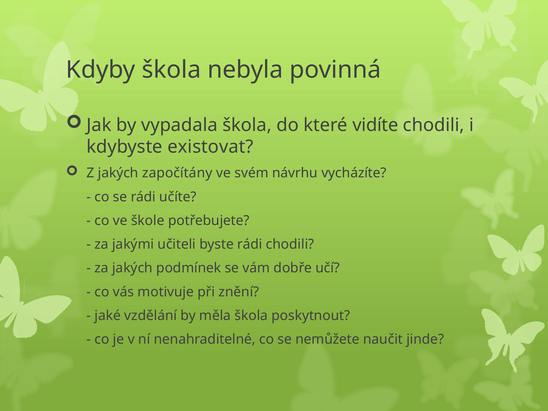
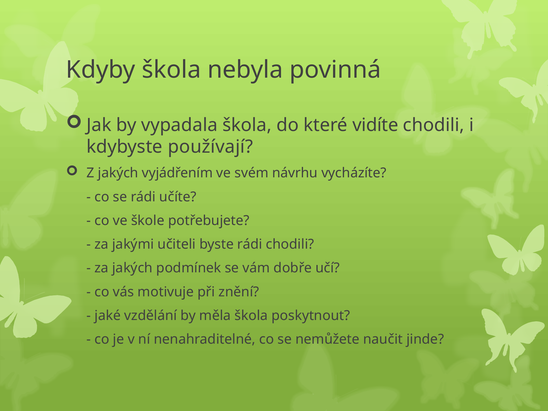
existovat: existovat -> používají
započítány: započítány -> vyjádřením
